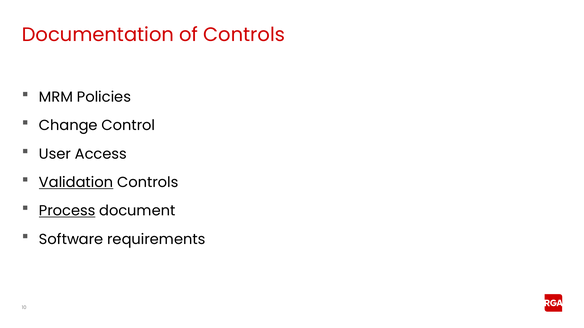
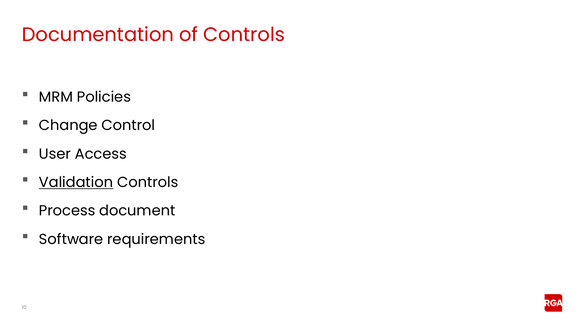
Process underline: present -> none
